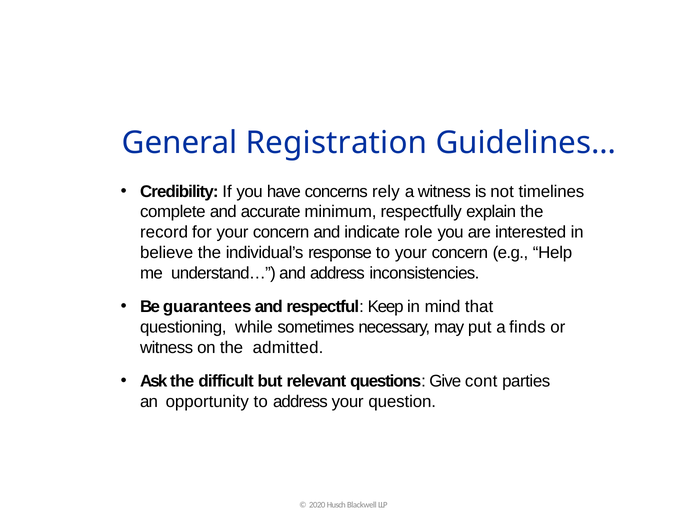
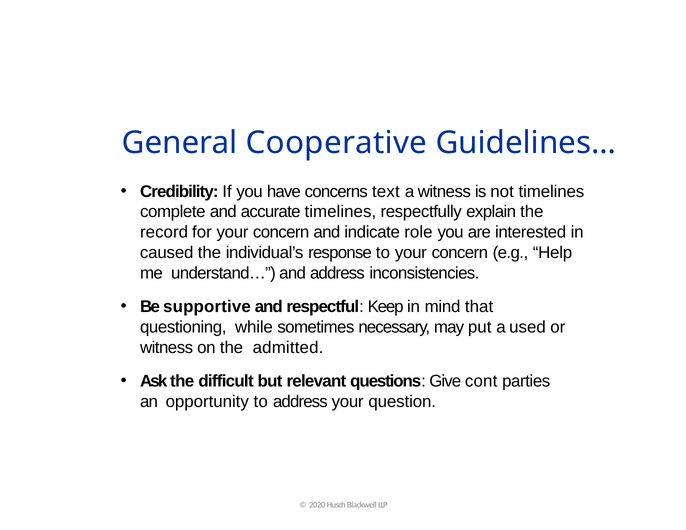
Registration: Registration -> Cooperative
rely: rely -> text
accurate minimum: minimum -> timelines
believe: believe -> caused
guarantees: guarantees -> supportive
finds: finds -> used
